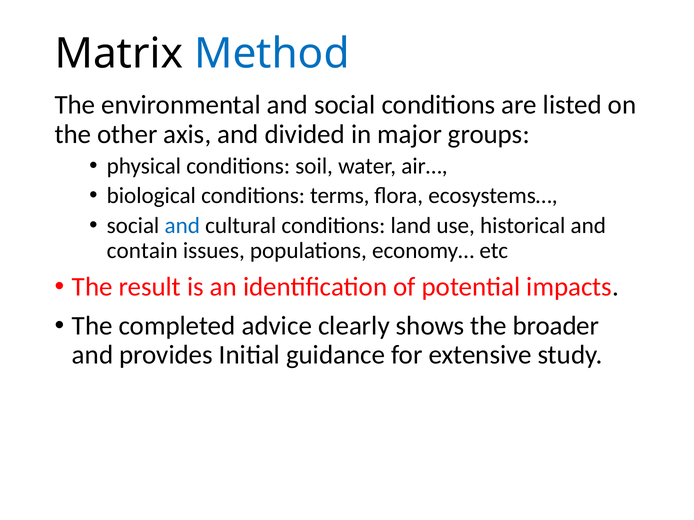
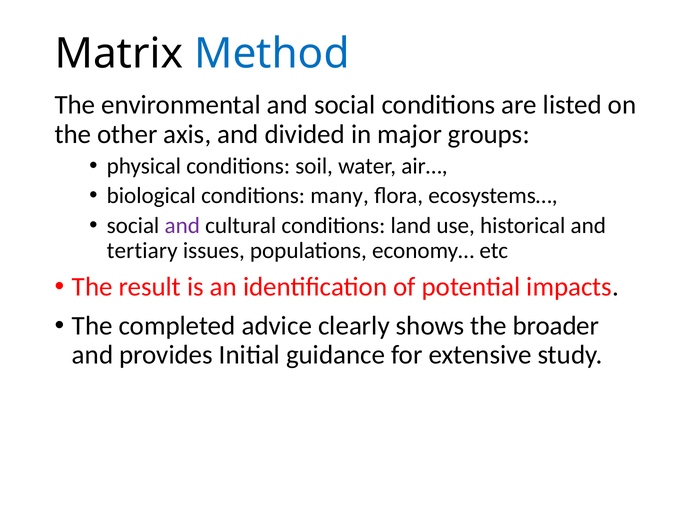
terms: terms -> many
and at (182, 226) colour: blue -> purple
contain: contain -> tertiary
